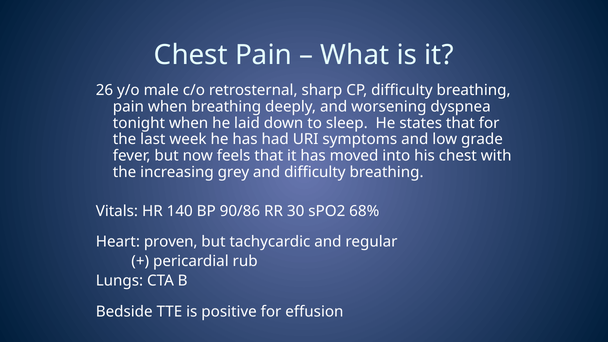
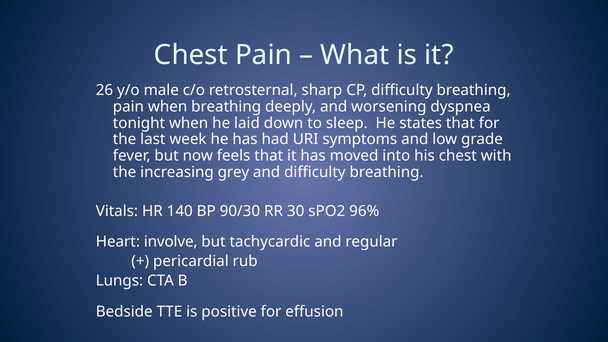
90/86: 90/86 -> 90/30
68%: 68% -> 96%
proven: proven -> involve
